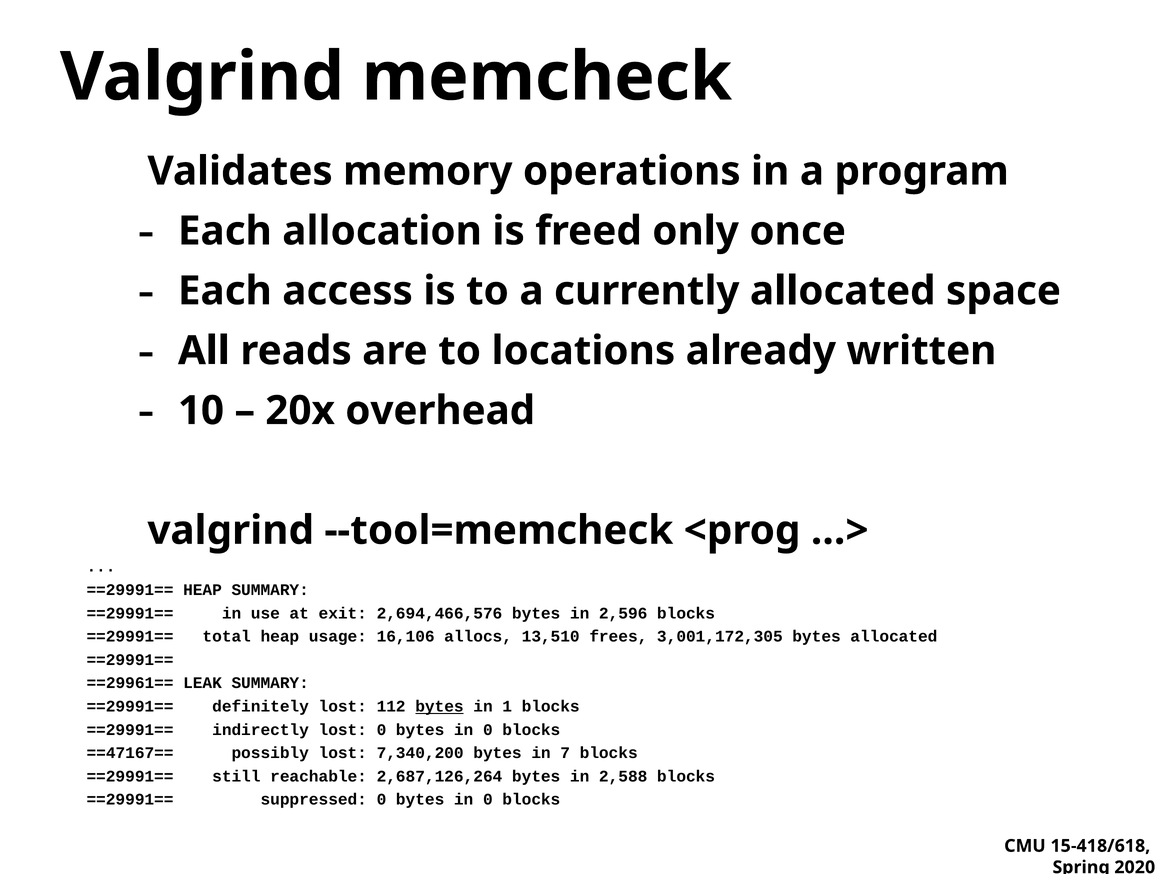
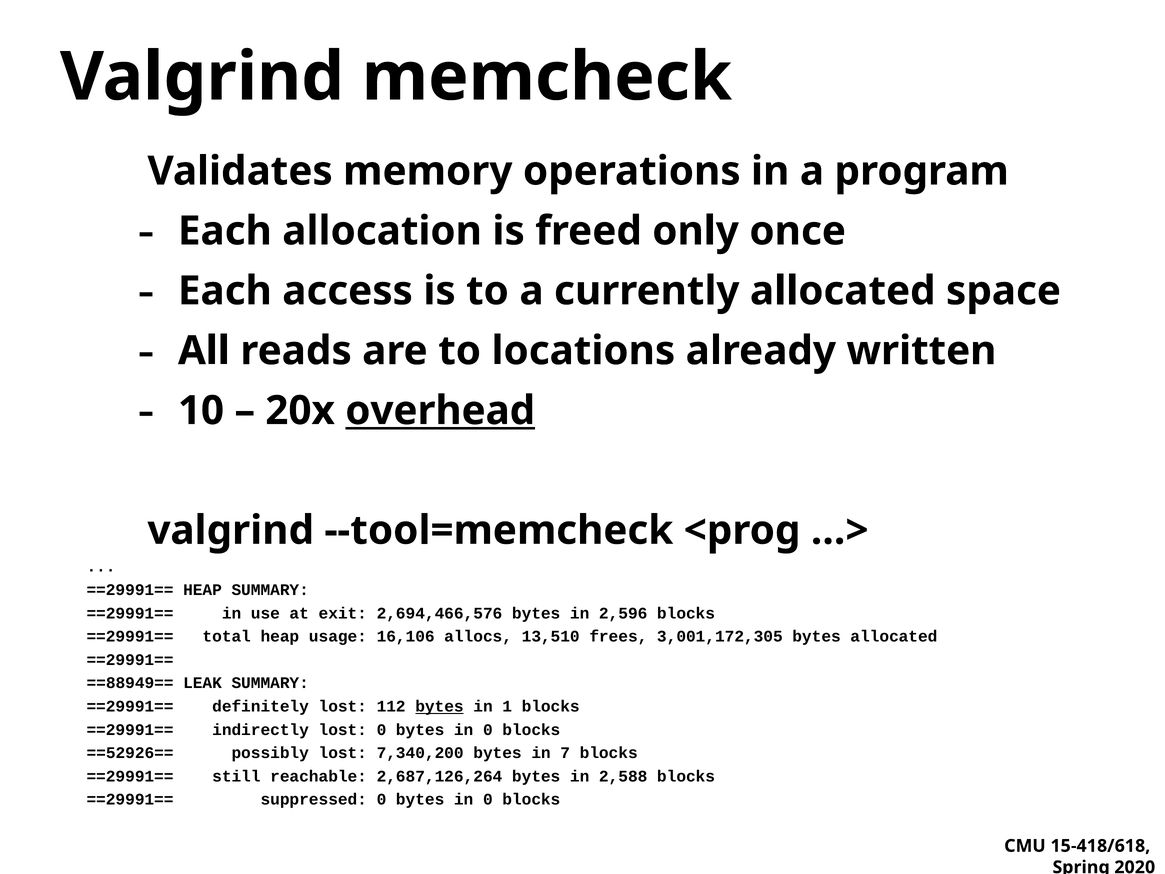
overhead underline: none -> present
==29961==: ==29961== -> ==88949==
==47167==: ==47167== -> ==52926==
